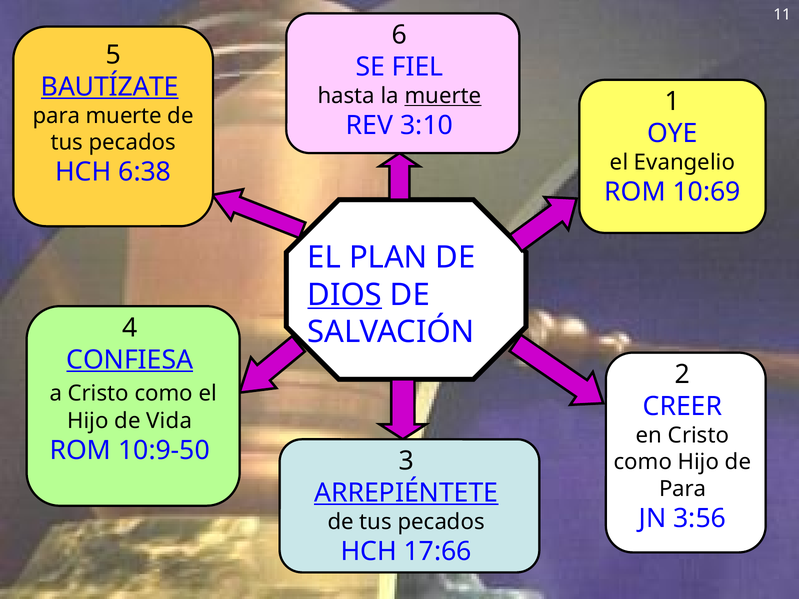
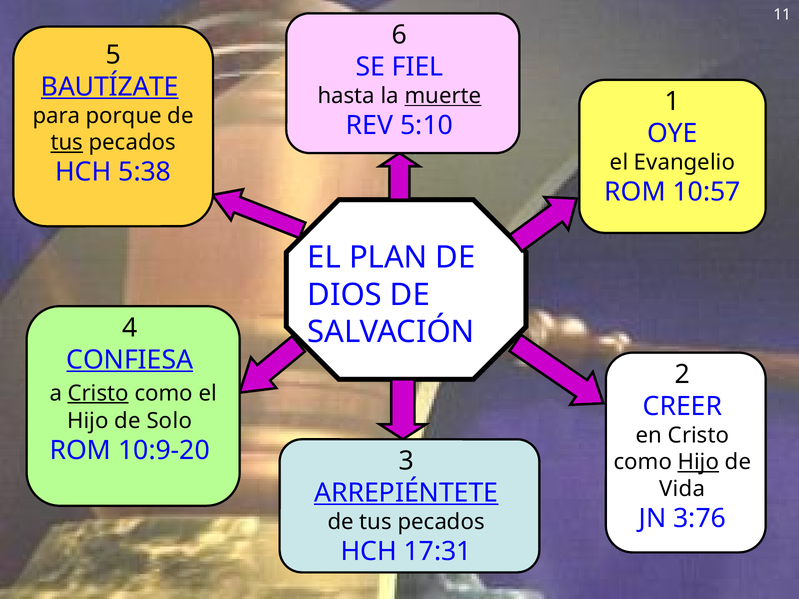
para muerte: muerte -> porque
3:10: 3:10 -> 5:10
tus at (67, 143) underline: none -> present
6:38: 6:38 -> 5:38
10:69: 10:69 -> 10:57
DIOS underline: present -> none
Cristo at (98, 393) underline: none -> present
Vida: Vida -> Solo
10:9-50: 10:9-50 -> 10:9-20
Hijo at (698, 462) underline: none -> present
Para at (683, 489): Para -> Vida
3:56: 3:56 -> 3:76
17:66: 17:66 -> 17:31
